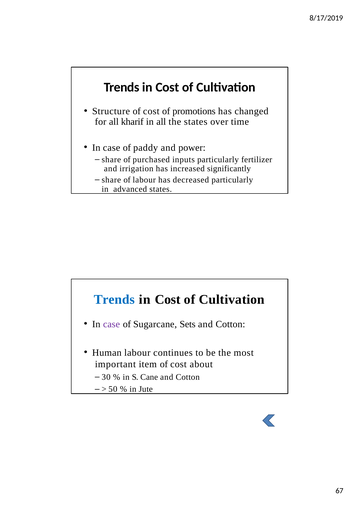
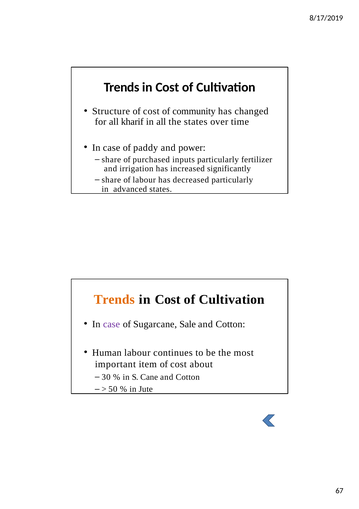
promotions: promotions -> community
Trends at (114, 299) colour: blue -> orange
Sets: Sets -> Sale
